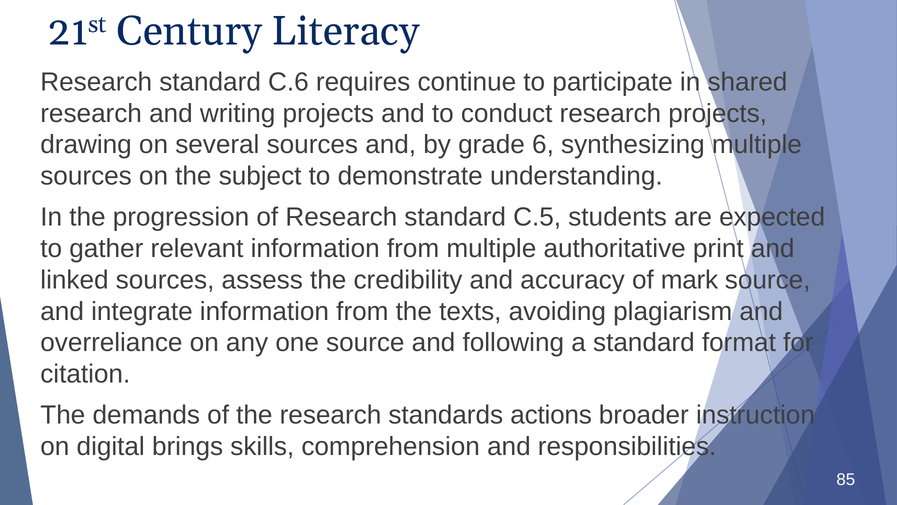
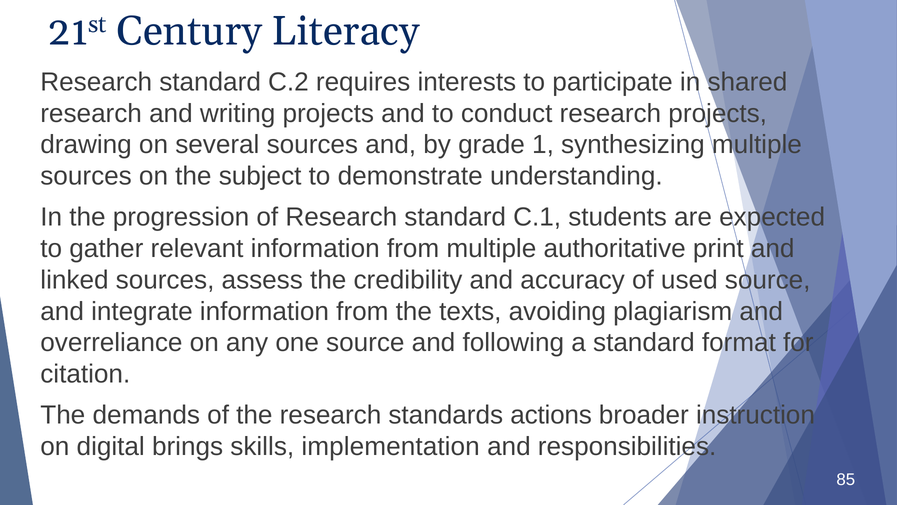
C.6: C.6 -> C.2
continue: continue -> interests
6: 6 -> 1
C.5: C.5 -> C.1
mark: mark -> used
comprehension: comprehension -> implementation
